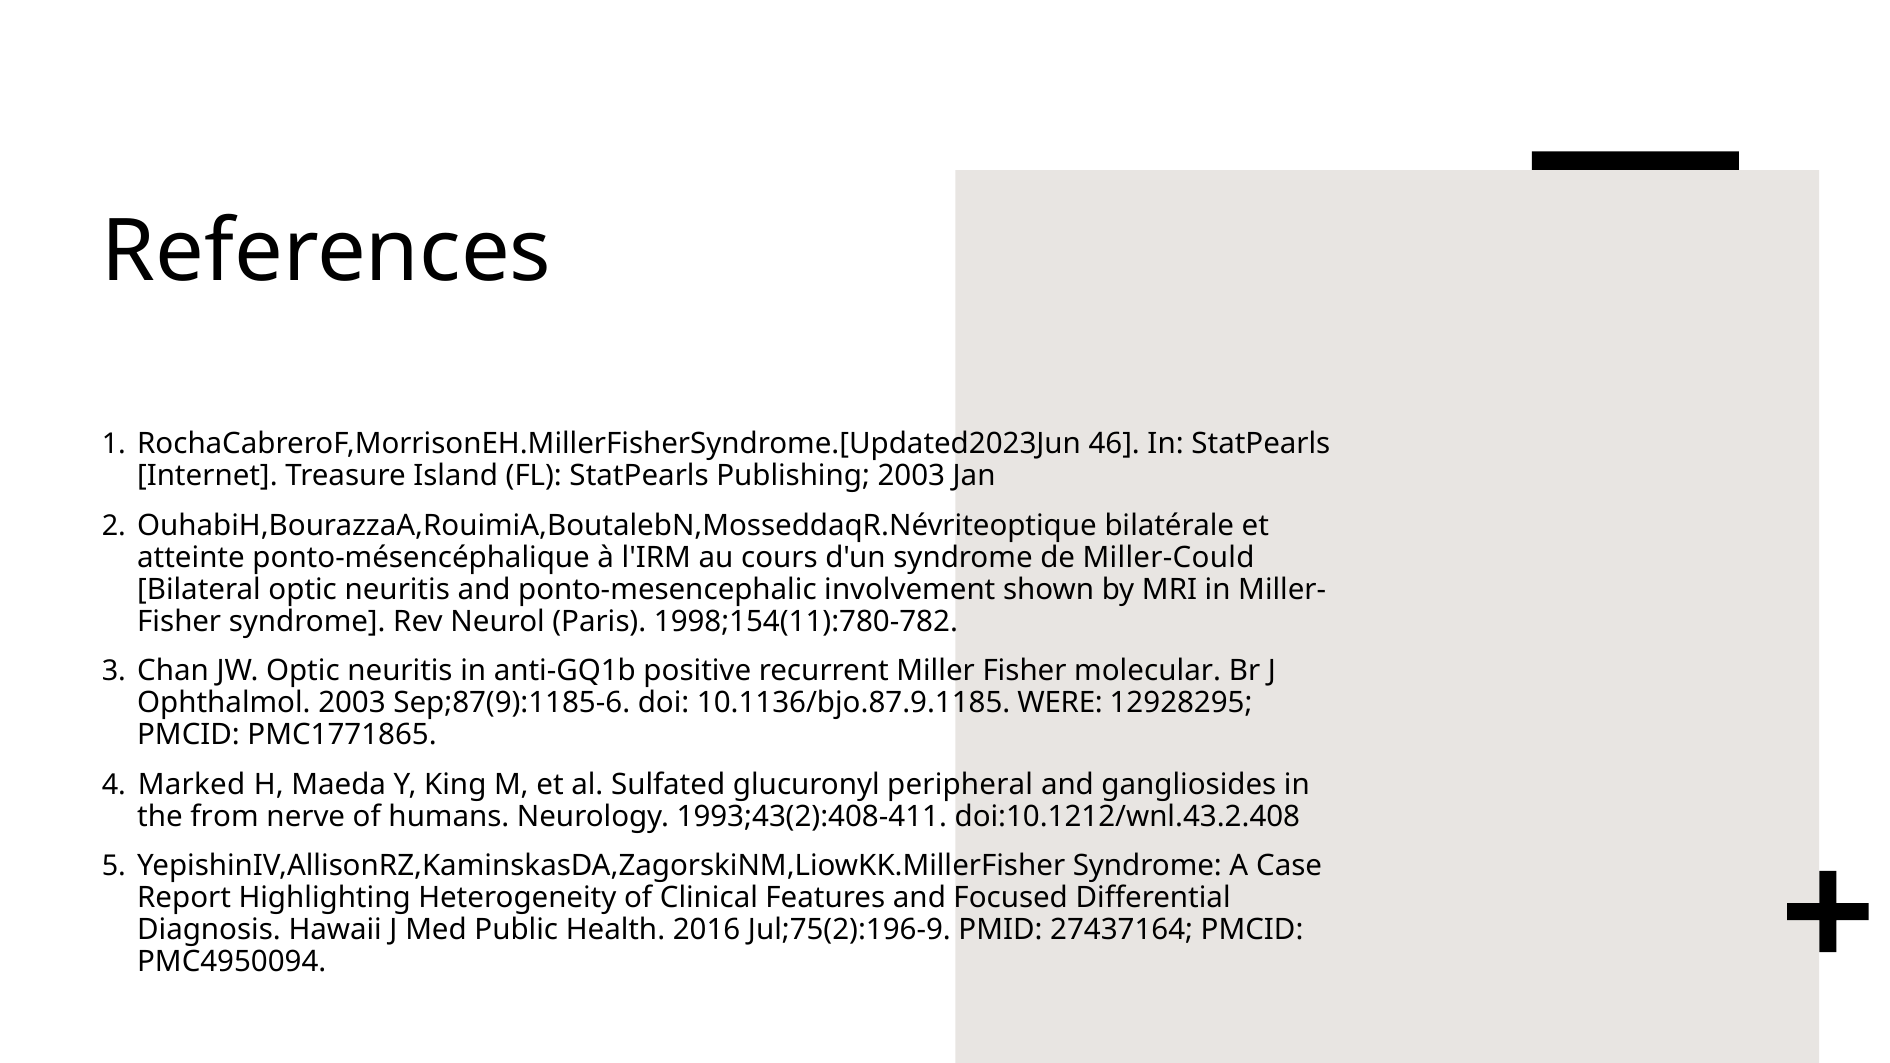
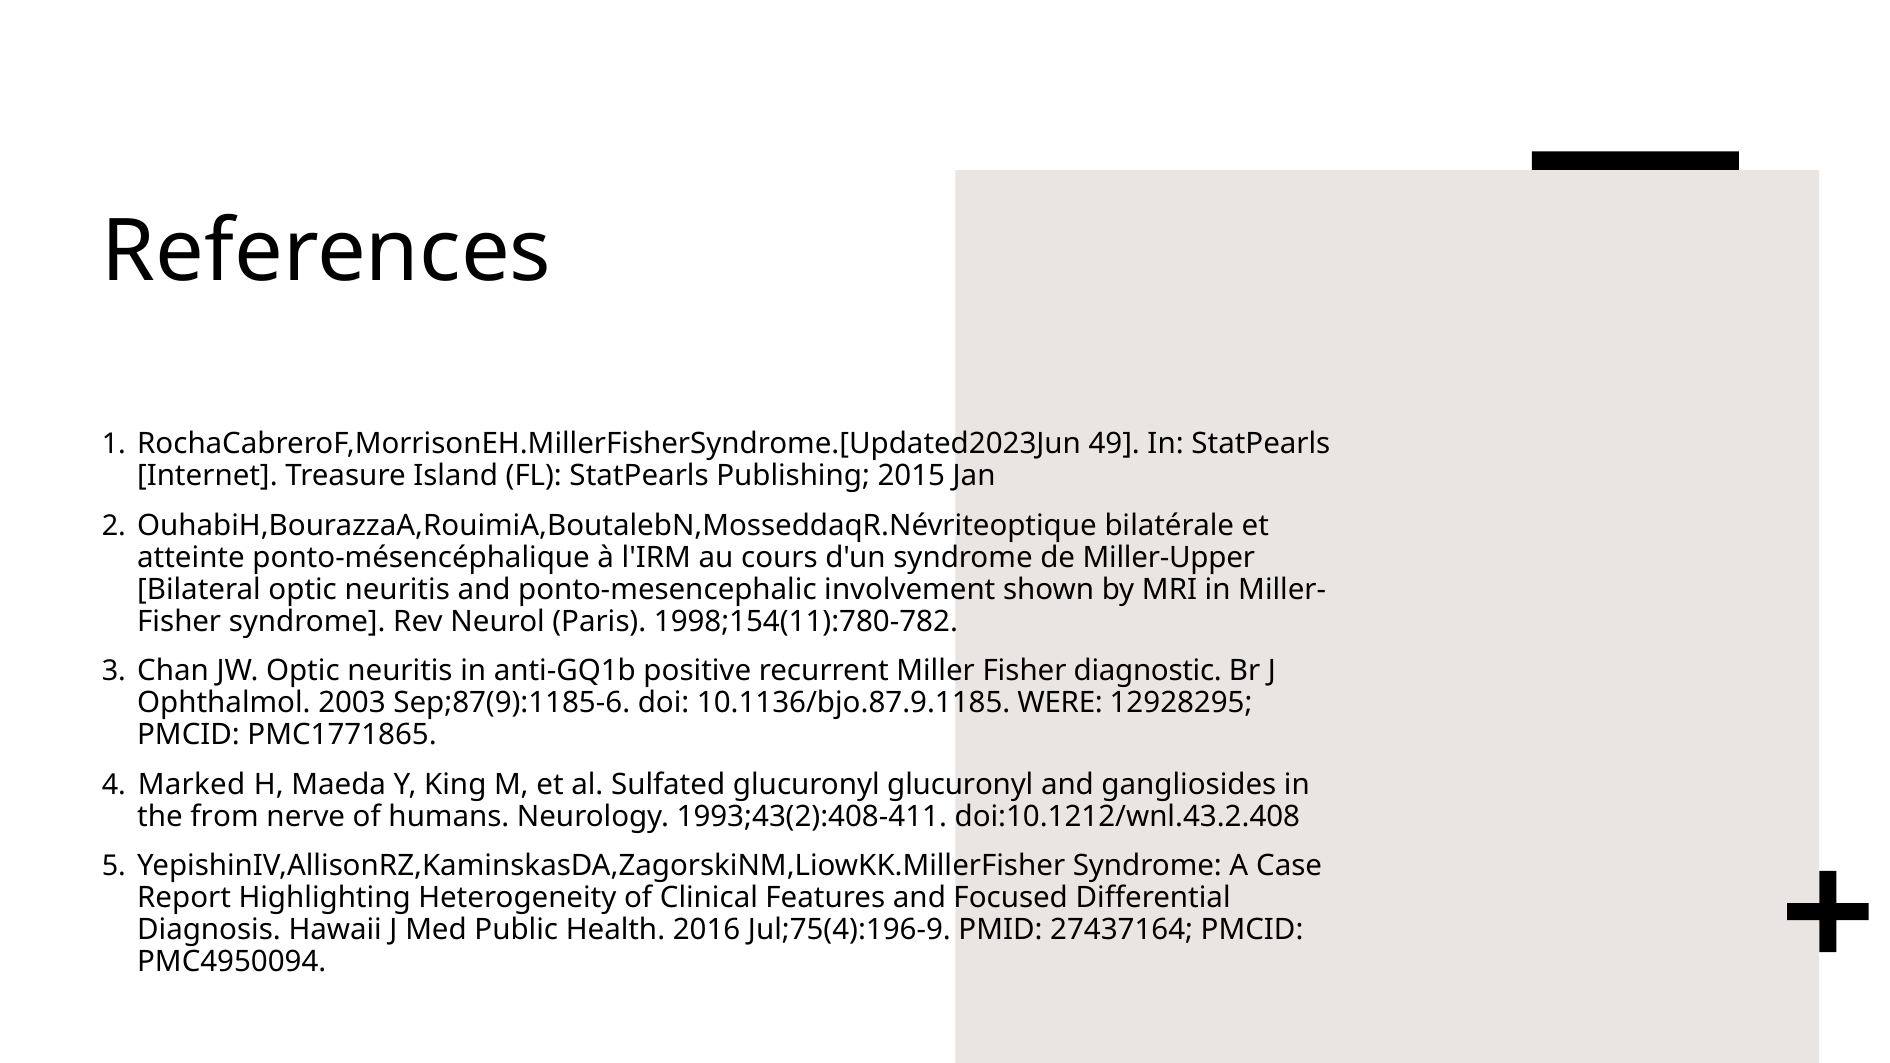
46: 46 -> 49
Publishing 2003: 2003 -> 2015
Miller-Could: Miller-Could -> Miller-Upper
molecular: molecular -> diagnostic
glucuronyl peripheral: peripheral -> glucuronyl
Jul;75(2):196-9: Jul;75(2):196-9 -> Jul;75(4):196-9
